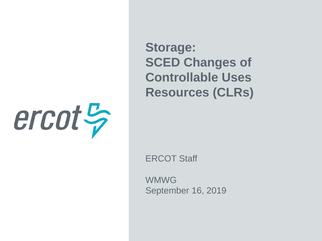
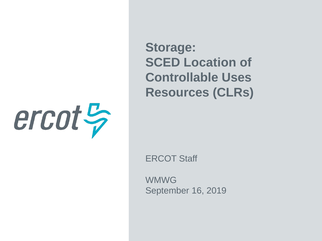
Changes: Changes -> Location
